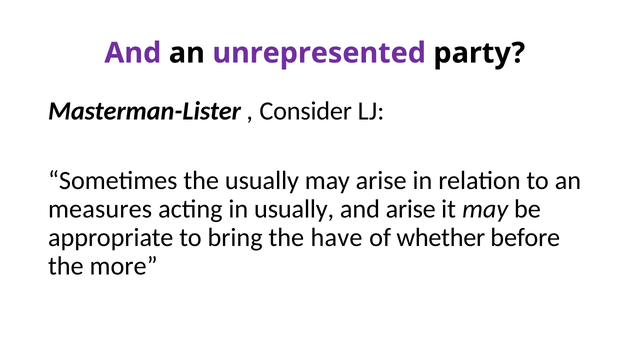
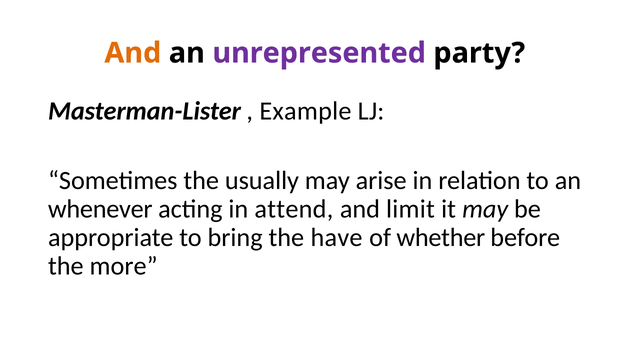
And at (133, 53) colour: purple -> orange
Consider: Consider -> Example
measures: measures -> whenever
in usually: usually -> attend
and arise: arise -> limit
